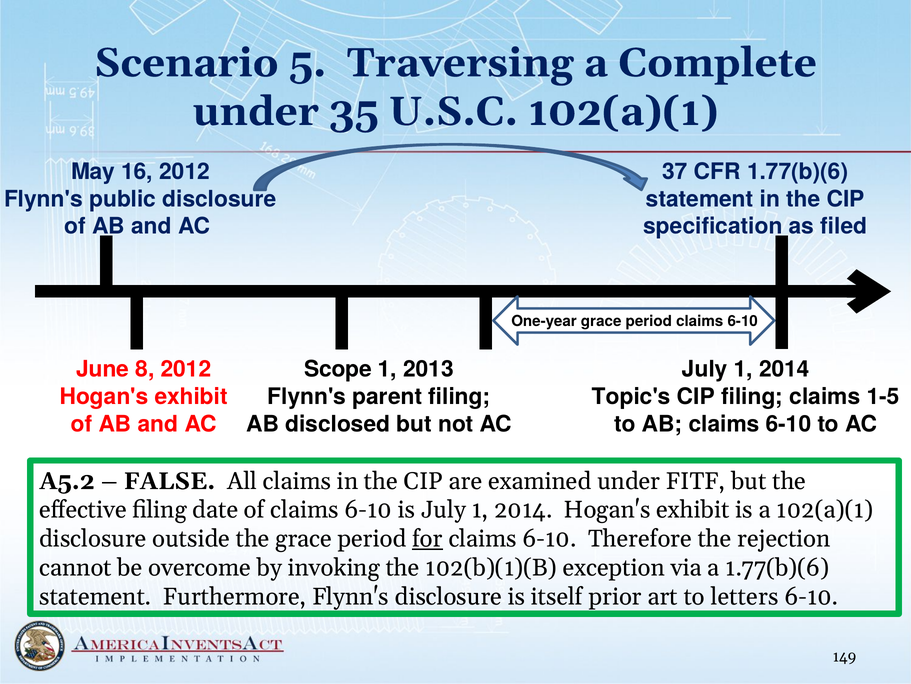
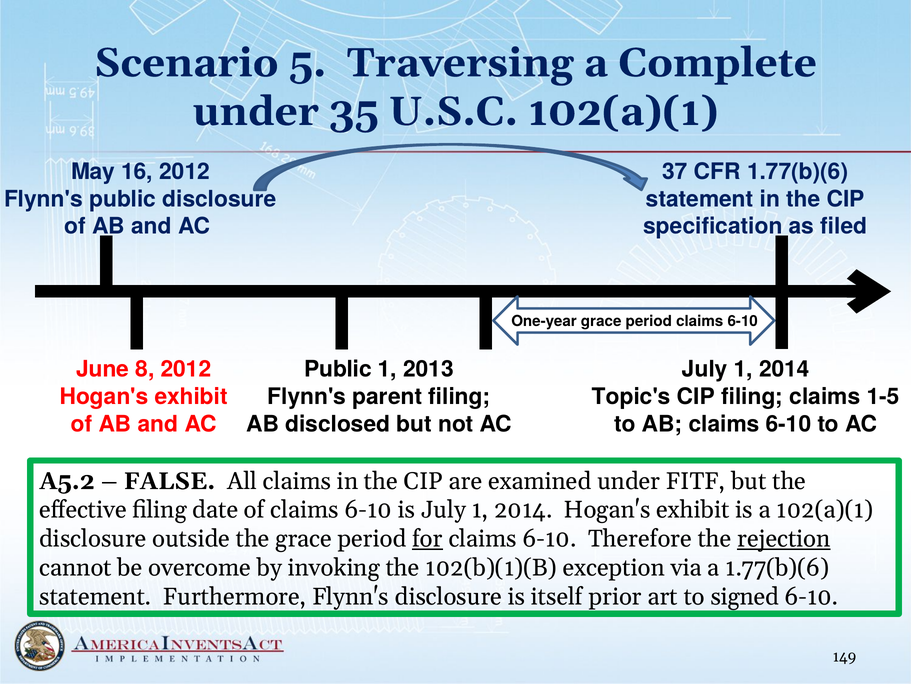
Scope at (338, 369): Scope -> Public
rejection underline: none -> present
letters: letters -> signed
